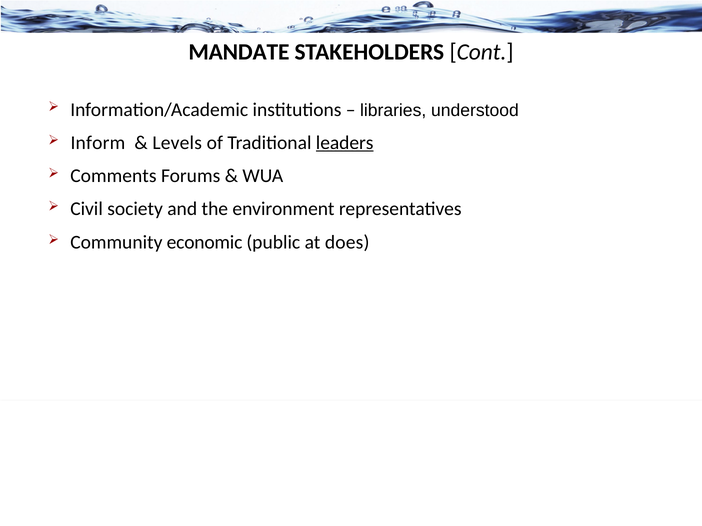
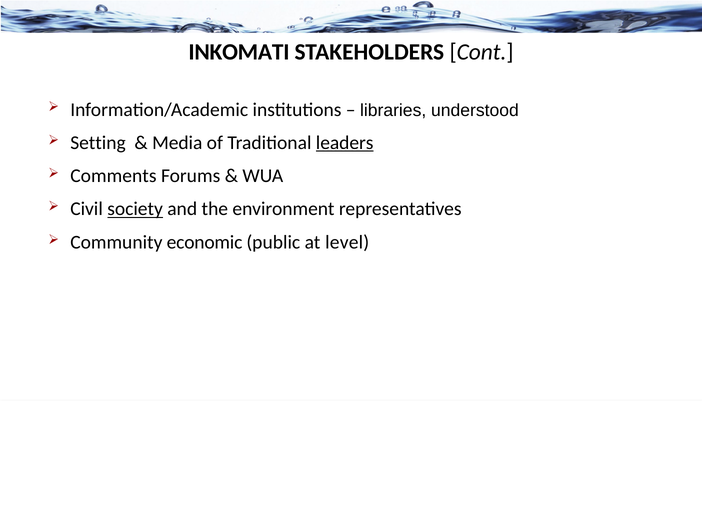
MANDATE: MANDATE -> INKOMATI
Inform: Inform -> Setting
Levels: Levels -> Media
society underline: none -> present
does: does -> level
